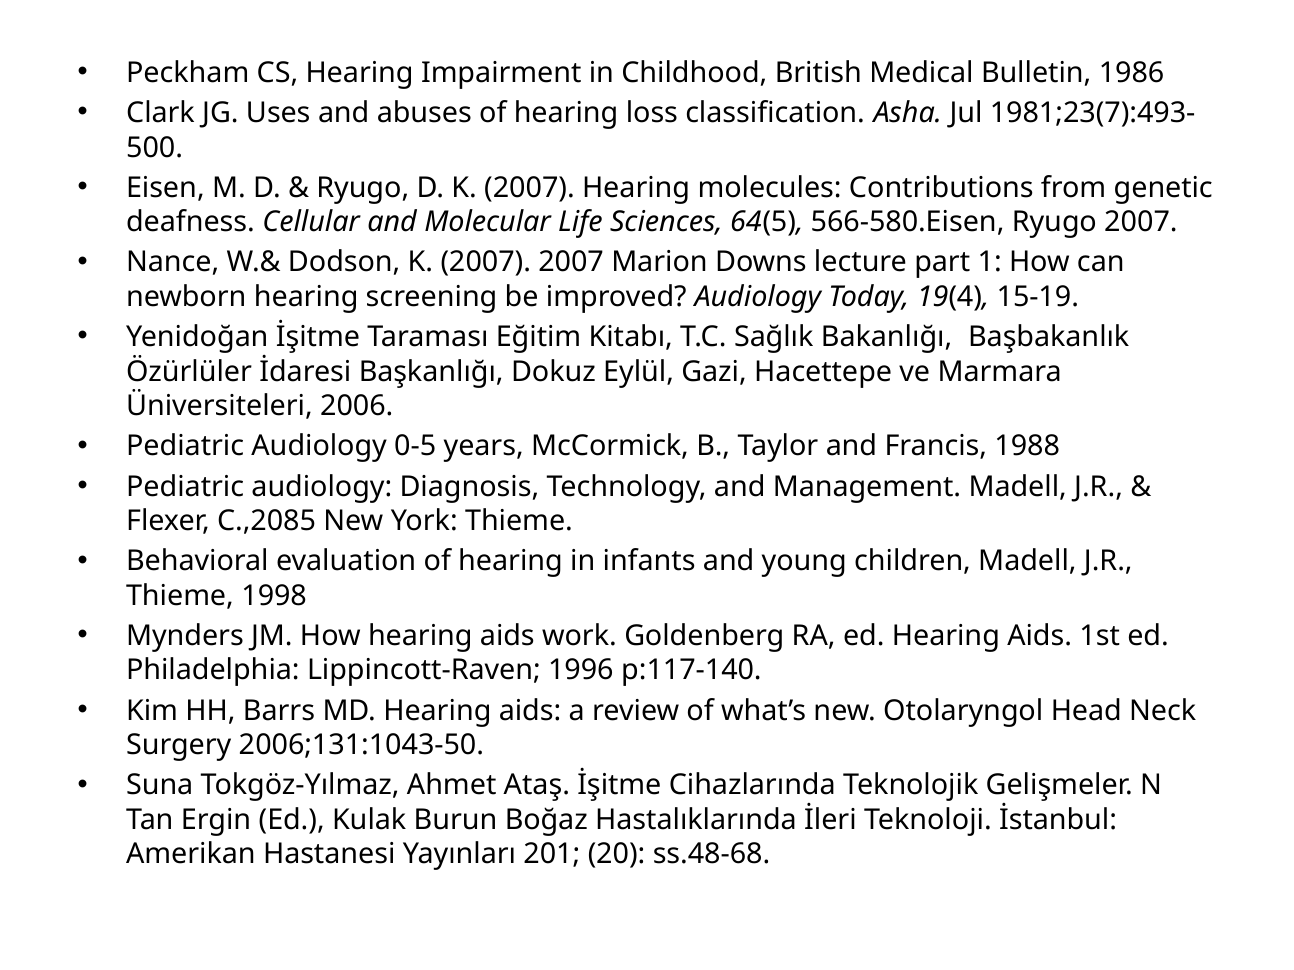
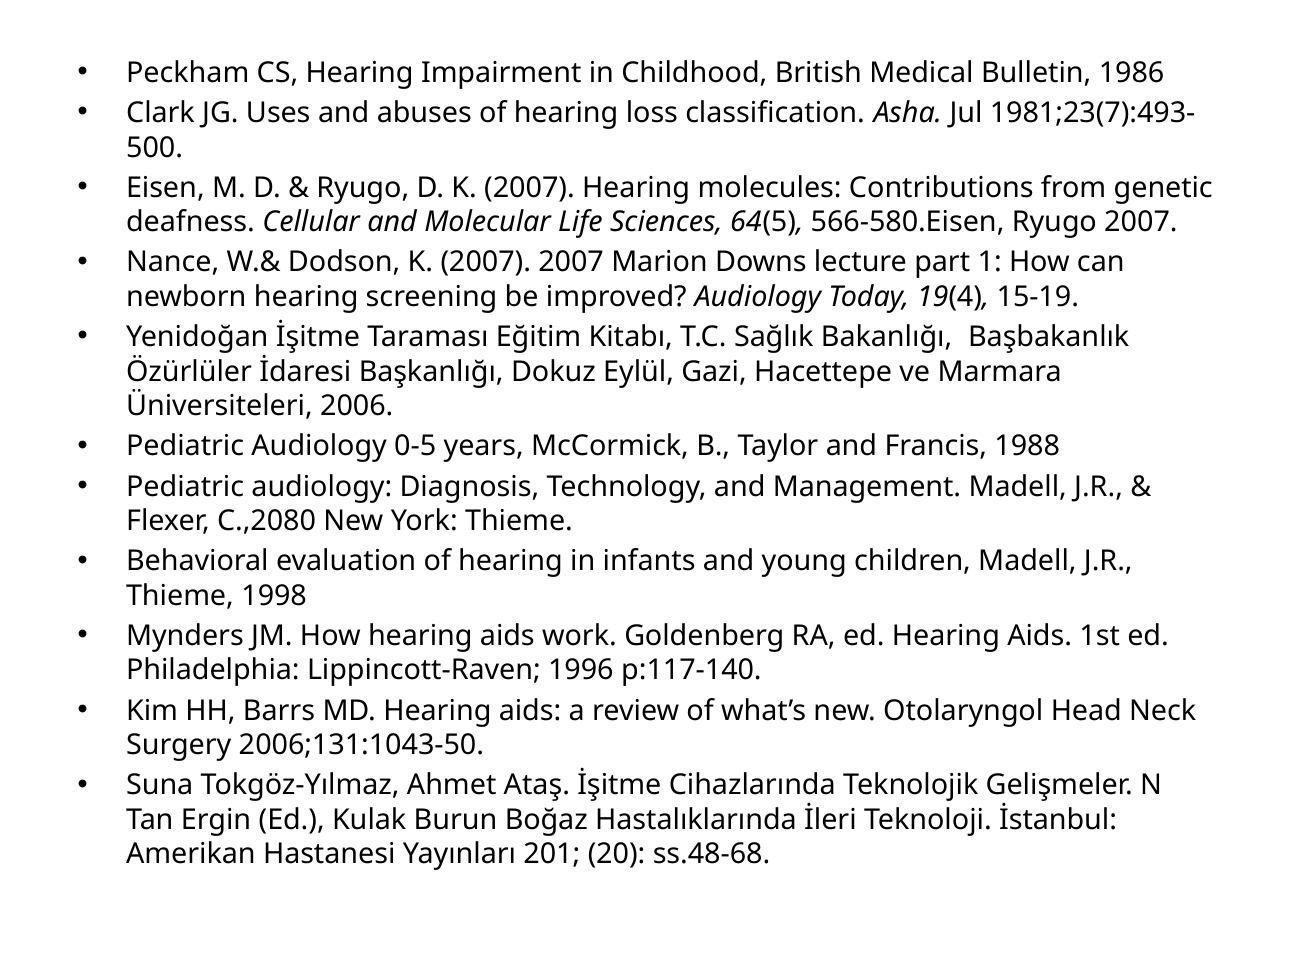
C.,2085: C.,2085 -> C.,2080
